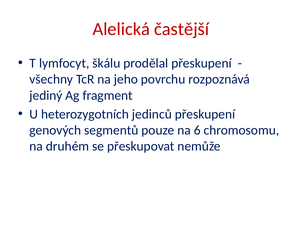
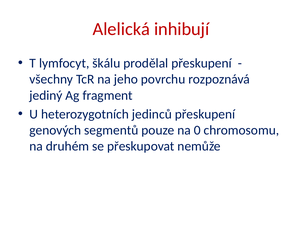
častější: častější -> inhibují
6: 6 -> 0
